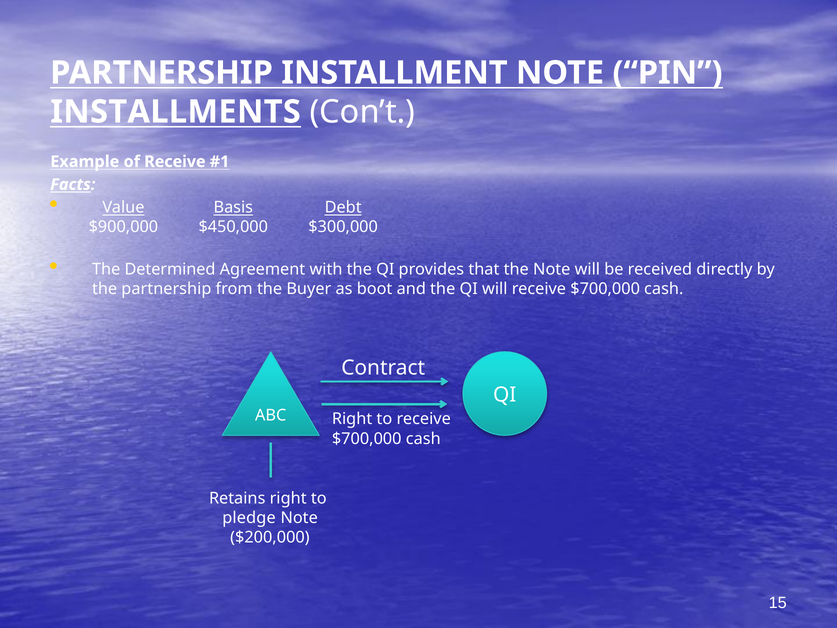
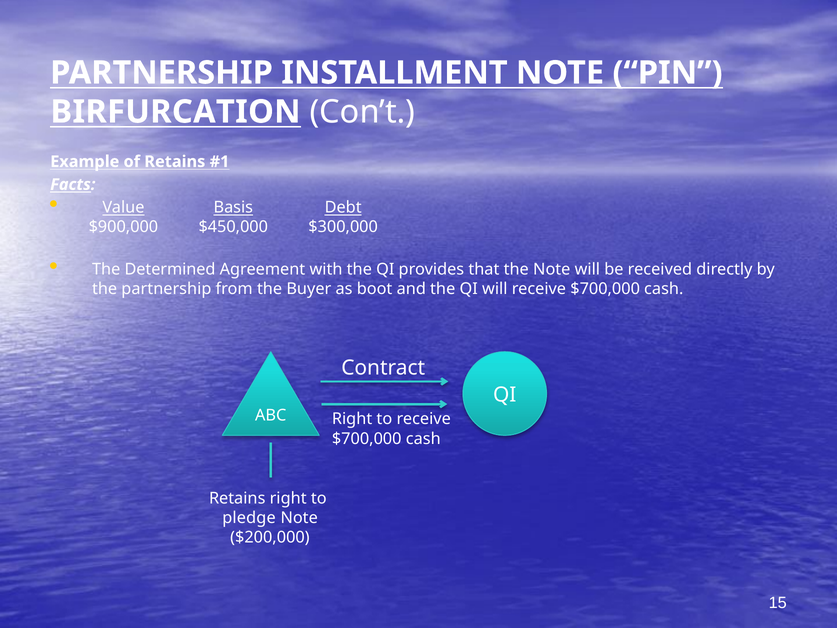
INSTALLMENTS: INSTALLMENTS -> BIRFURCATION
of Receive: Receive -> Retains
